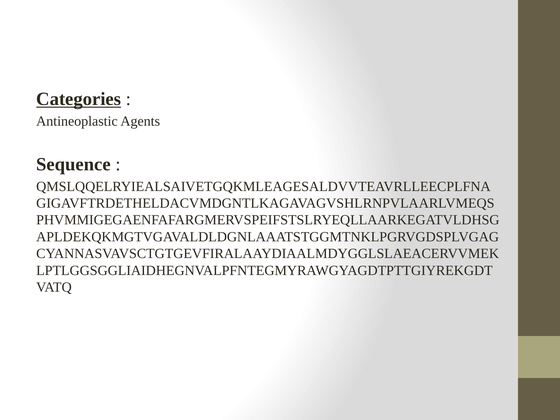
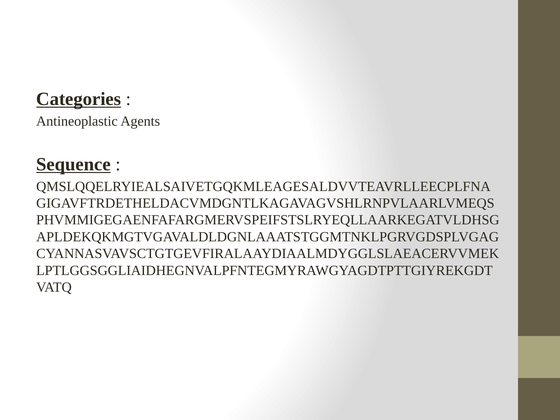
Sequence underline: none -> present
